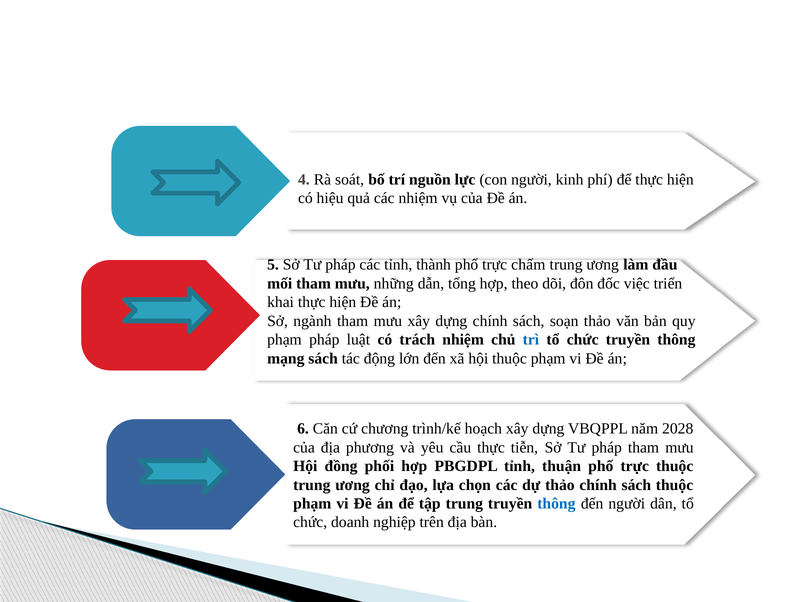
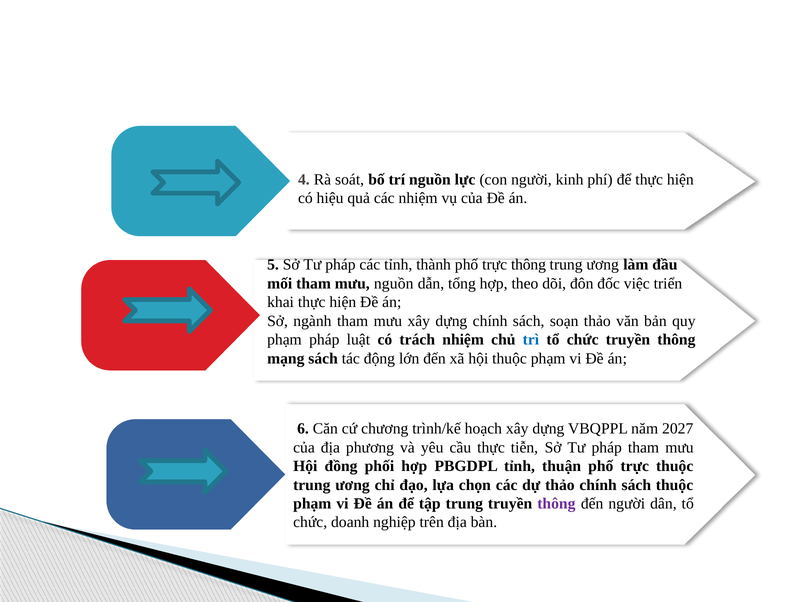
trực chấm: chấm -> thông
mưu những: những -> nguồn
2028: 2028 -> 2027
thông at (556, 503) colour: blue -> purple
